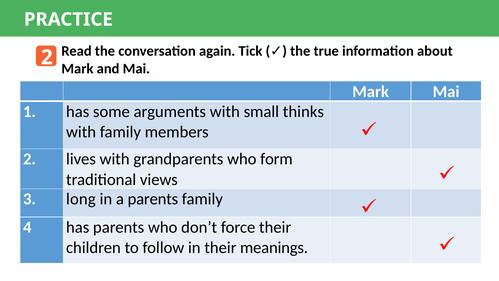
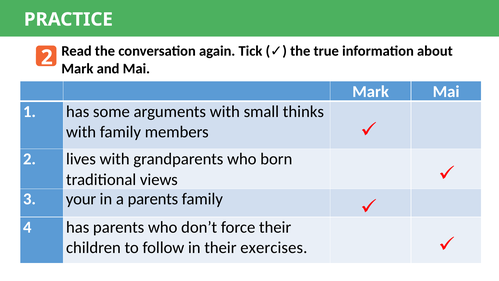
form: form -> born
long: long -> your
meanings: meanings -> exercises
